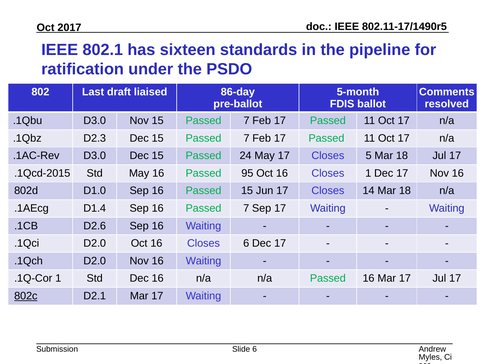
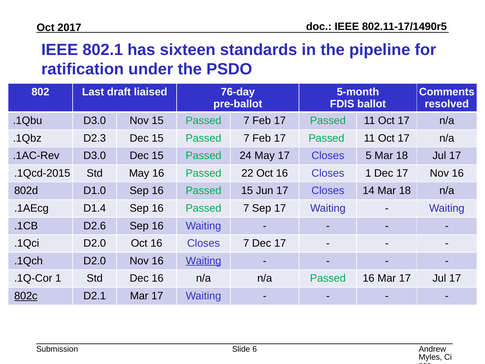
86-day: 86-day -> 76-day
95: 95 -> 22
Closes 6: 6 -> 7
Waiting at (204, 261) underline: none -> present
